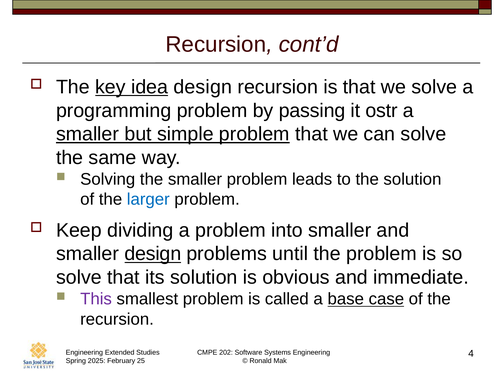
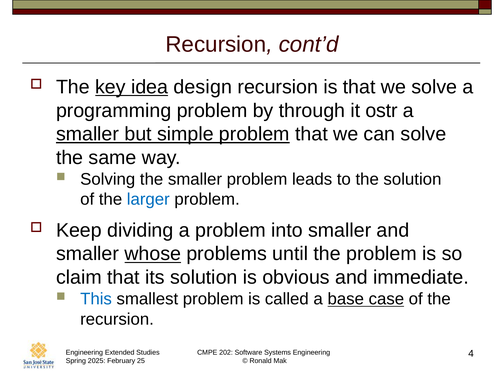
passing: passing -> through
smaller design: design -> whose
solve at (79, 277): solve -> claim
This colour: purple -> blue
